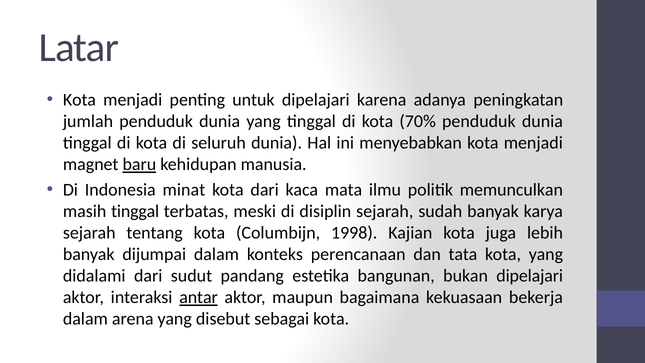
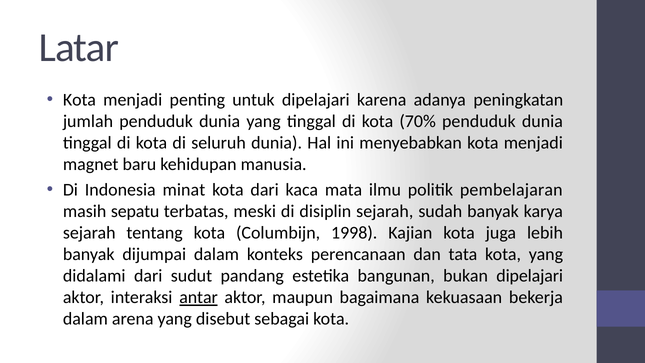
baru underline: present -> none
memunculkan: memunculkan -> pembelajaran
masih tinggal: tinggal -> sepatu
